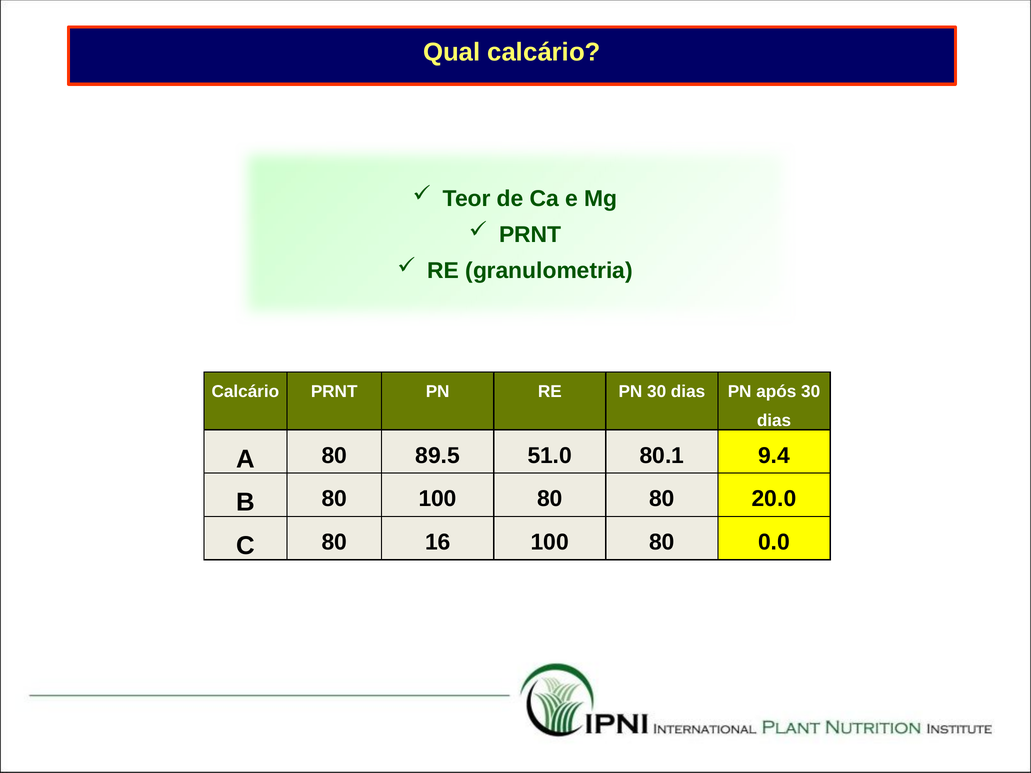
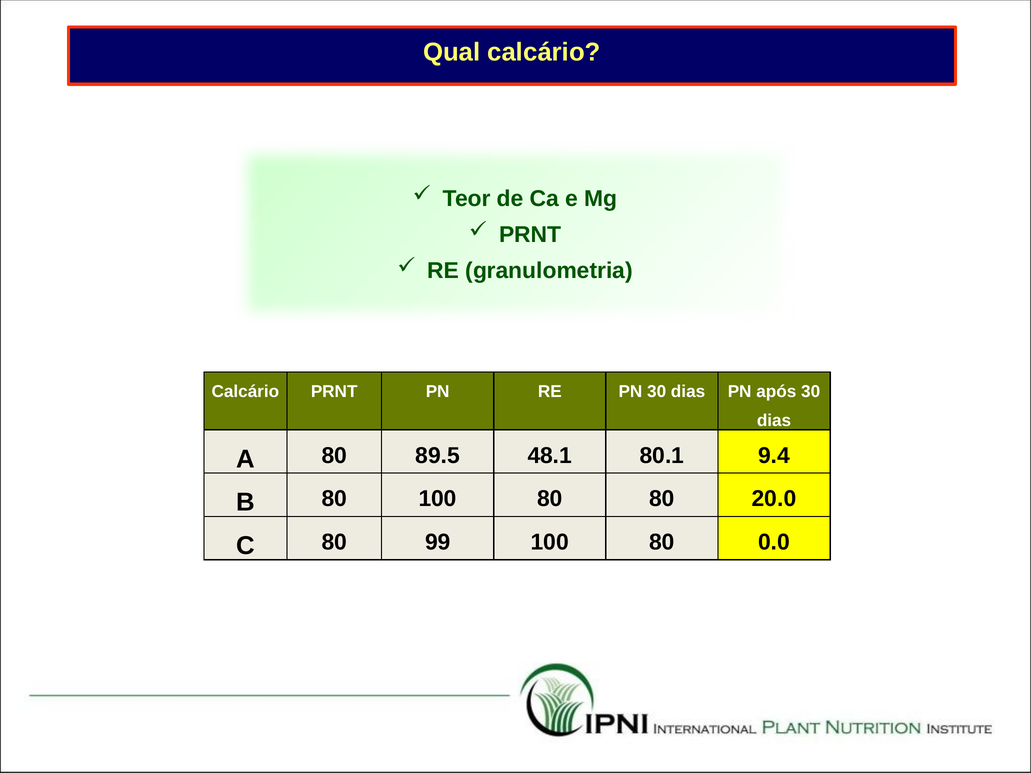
51.0: 51.0 -> 48.1
16: 16 -> 99
